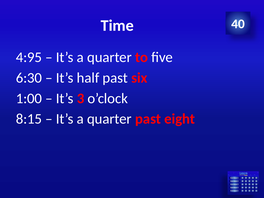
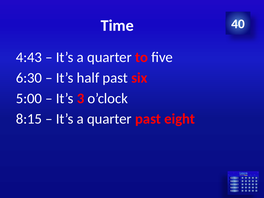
4:95: 4:95 -> 4:43
1:00: 1:00 -> 5:00
